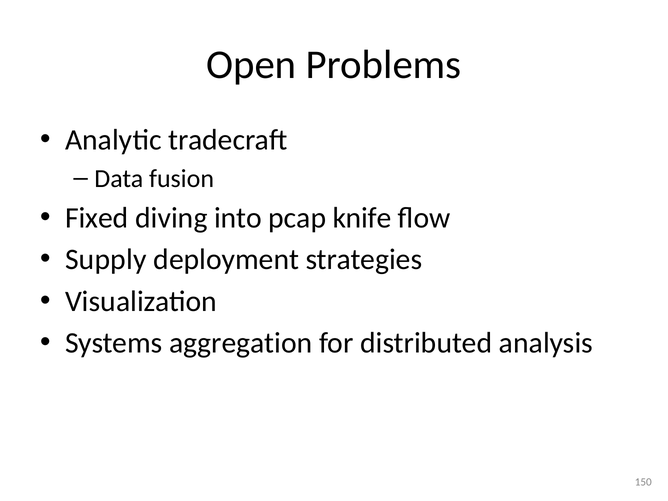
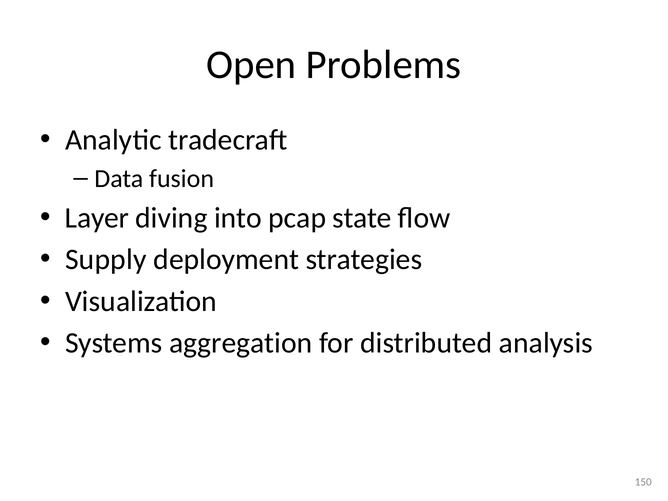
Fixed: Fixed -> Layer
knife: knife -> state
